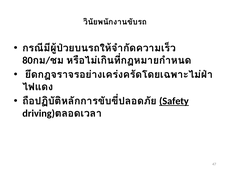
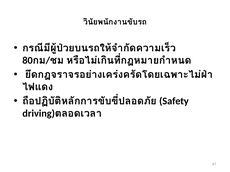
Safety underline: present -> none
